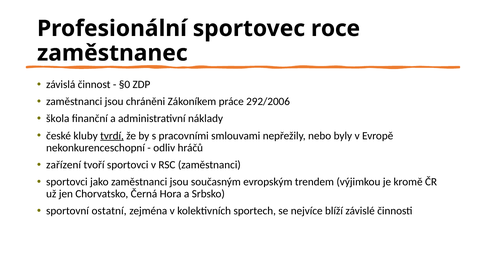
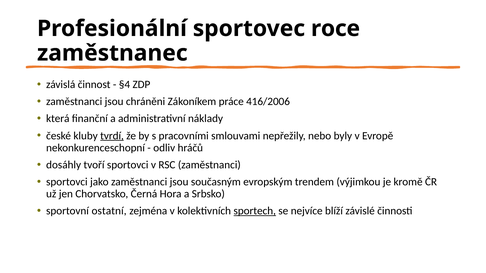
§0: §0 -> §4
292/2006: 292/2006 -> 416/2006
škola: škola -> která
zařízení: zařízení -> dosáhly
sportech underline: none -> present
